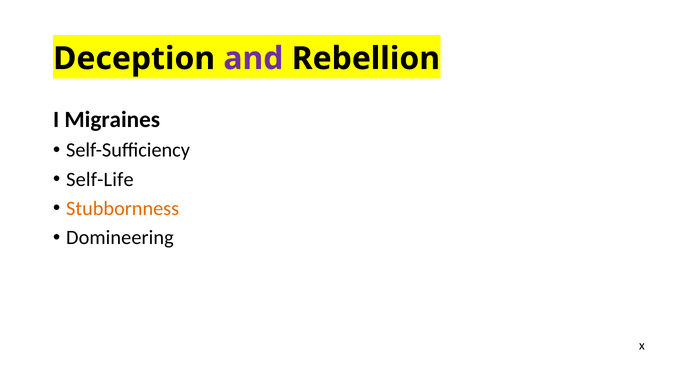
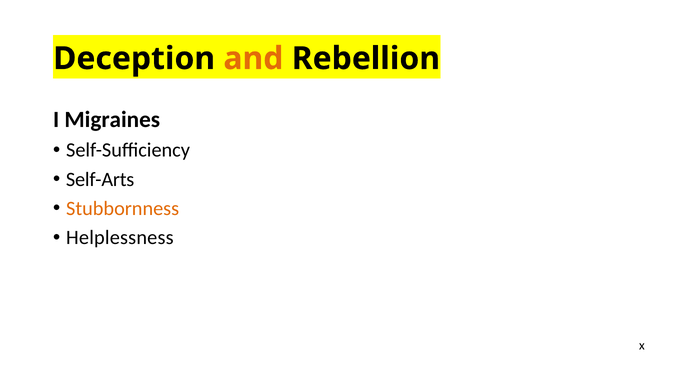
and colour: purple -> orange
Self-Life: Self-Life -> Self-Arts
Domineering: Domineering -> Helplessness
